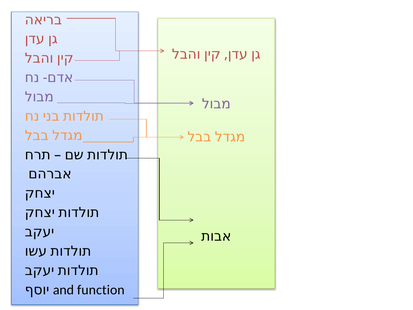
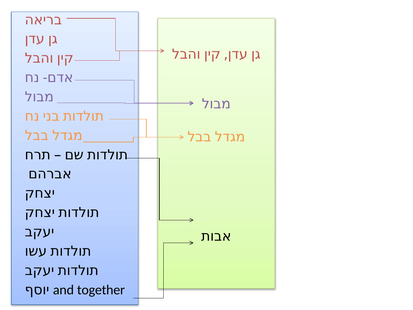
function: function -> together
